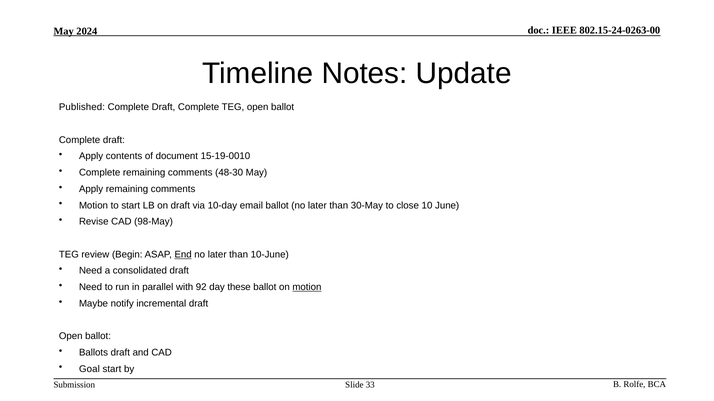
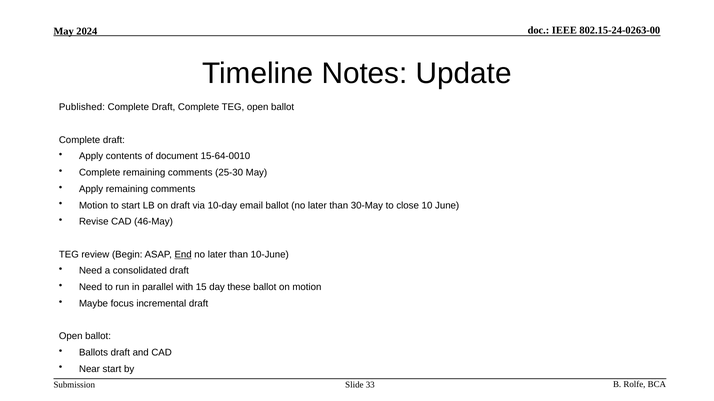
15-19-0010: 15-19-0010 -> 15-64-0010
48-30: 48-30 -> 25-30
98-May: 98-May -> 46-May
92: 92 -> 15
motion at (307, 288) underline: present -> none
notify: notify -> focus
Goal: Goal -> Near
